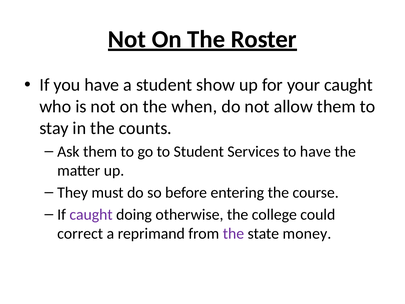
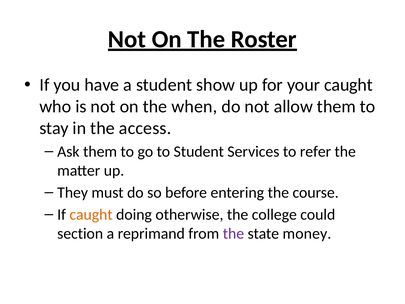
counts: counts -> access
to have: have -> refer
caught at (91, 214) colour: purple -> orange
correct: correct -> section
